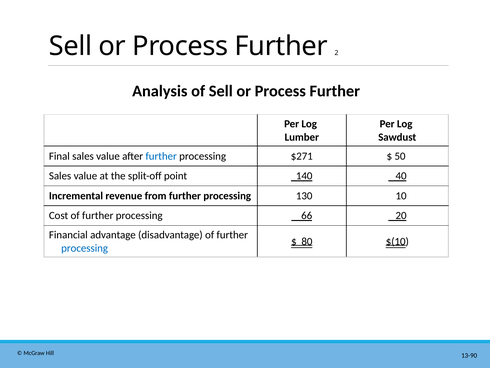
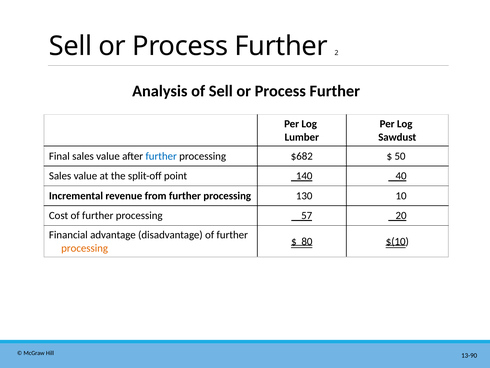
$271: $271 -> $682
66: 66 -> 57
processing at (85, 248) colour: blue -> orange
